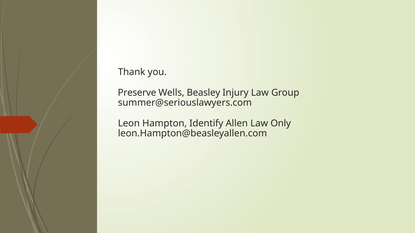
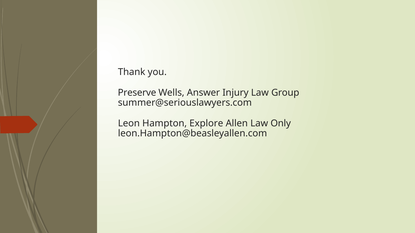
Beasley: Beasley -> Answer
Identify: Identify -> Explore
